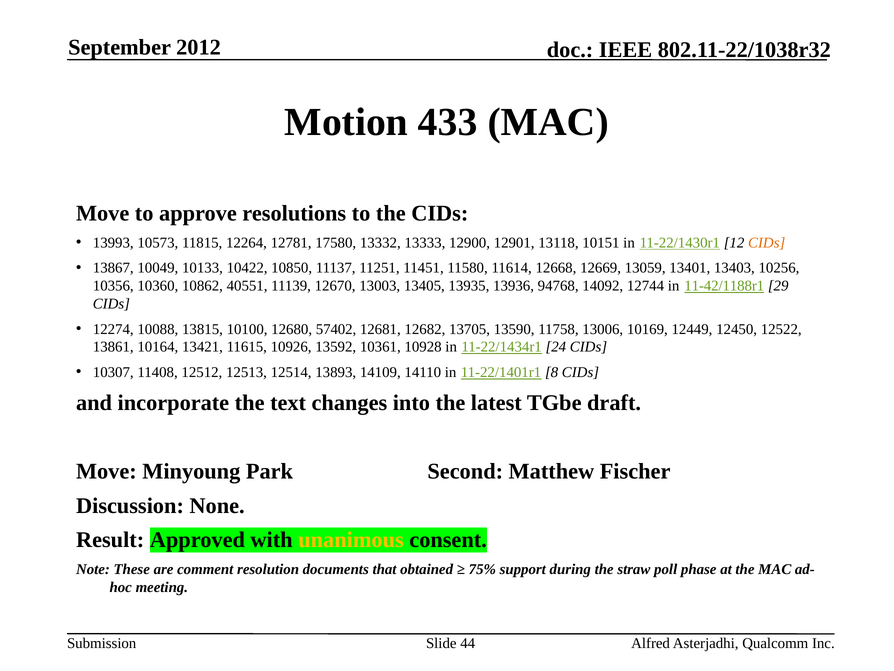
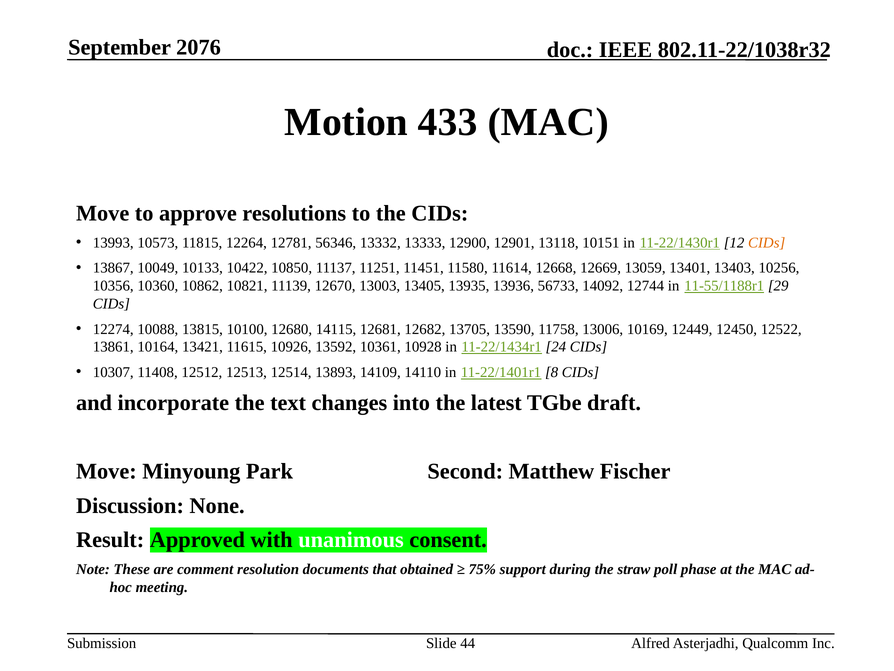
2012: 2012 -> 2076
17580: 17580 -> 56346
40551: 40551 -> 10821
94768: 94768 -> 56733
11-42/1188r1: 11-42/1188r1 -> 11-55/1188r1
57402: 57402 -> 14115
unanimous colour: yellow -> white
